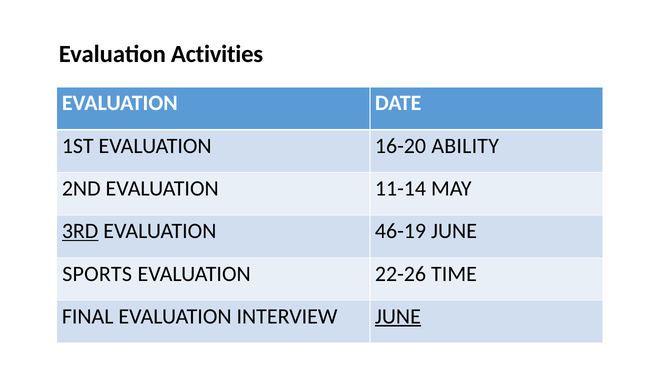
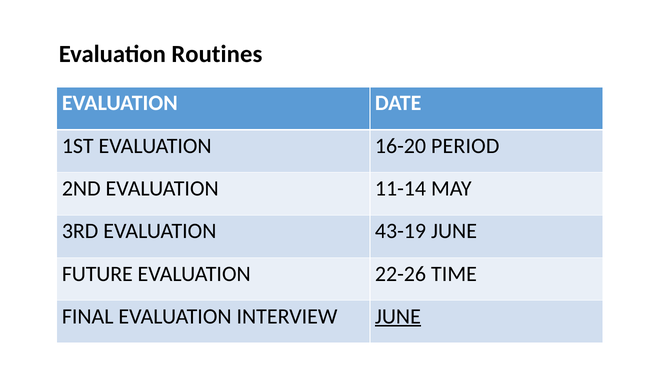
Activities: Activities -> Routines
ABILITY: ABILITY -> PERIOD
3RD underline: present -> none
46-19: 46-19 -> 43-19
SPORTS: SPORTS -> FUTURE
